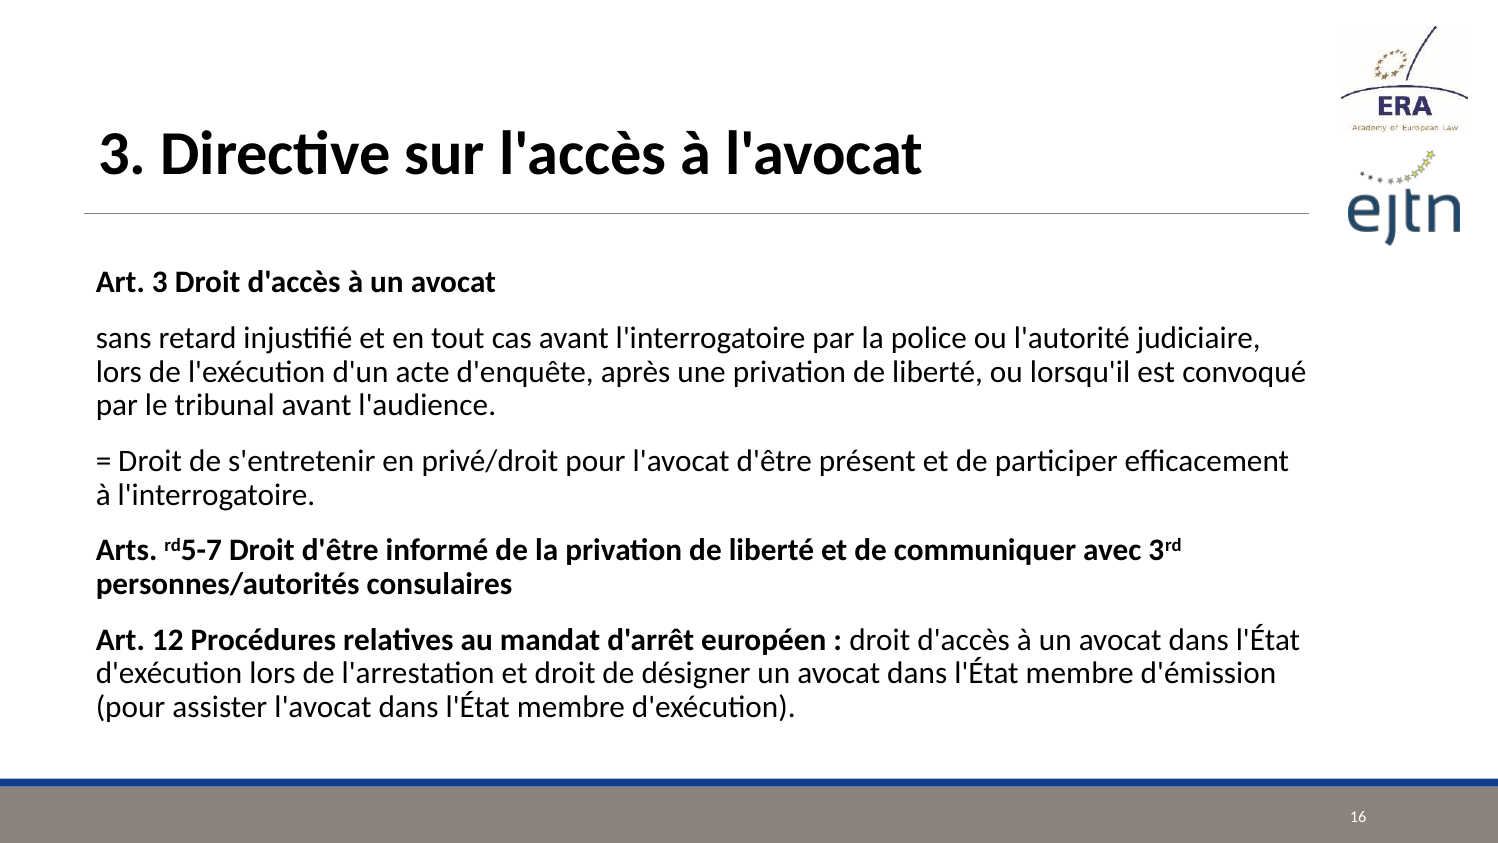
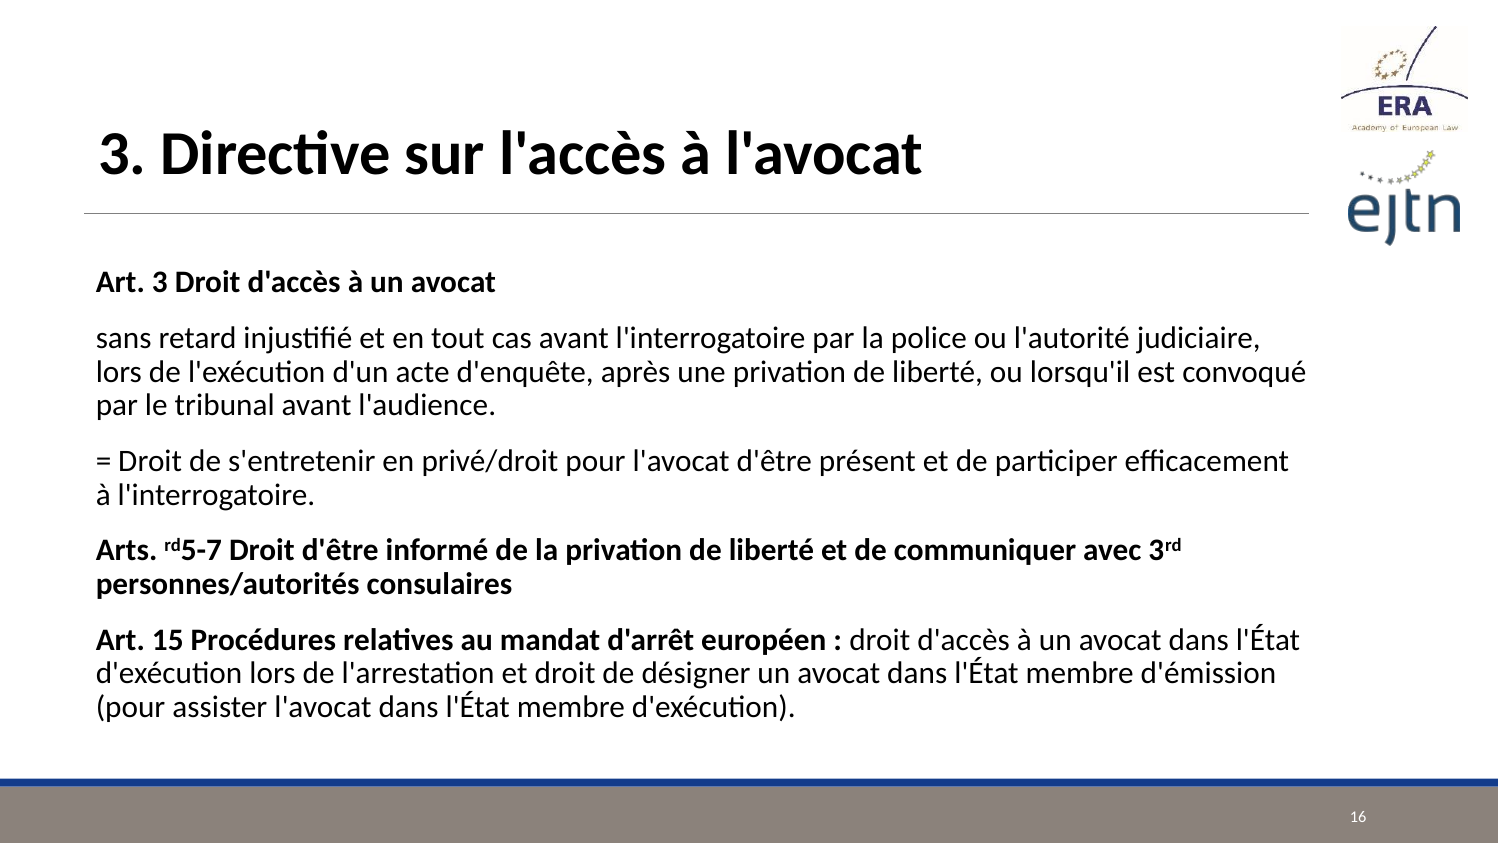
12: 12 -> 15
